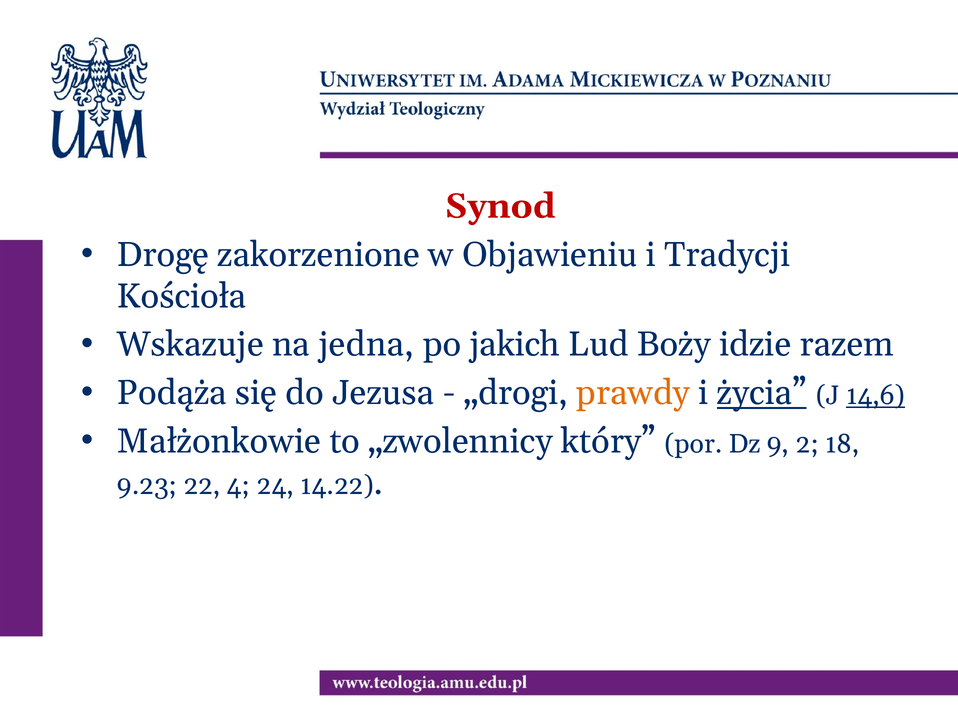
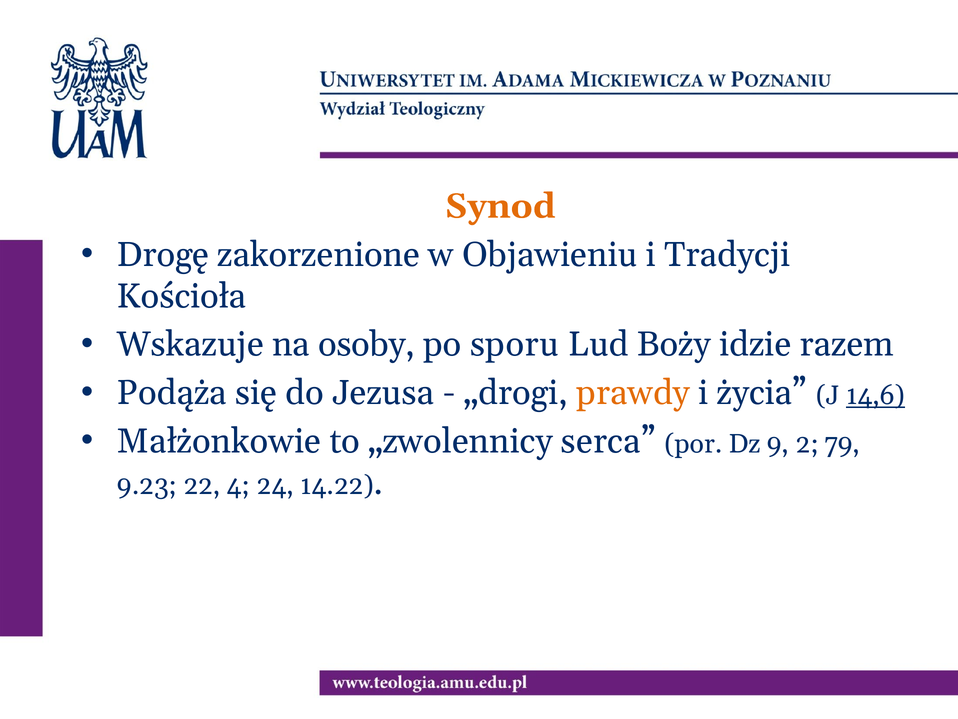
Synod colour: red -> orange
jedna: jedna -> osoby
jakich: jakich -> sporu
życia underline: present -> none
który: który -> serca
18: 18 -> 79
